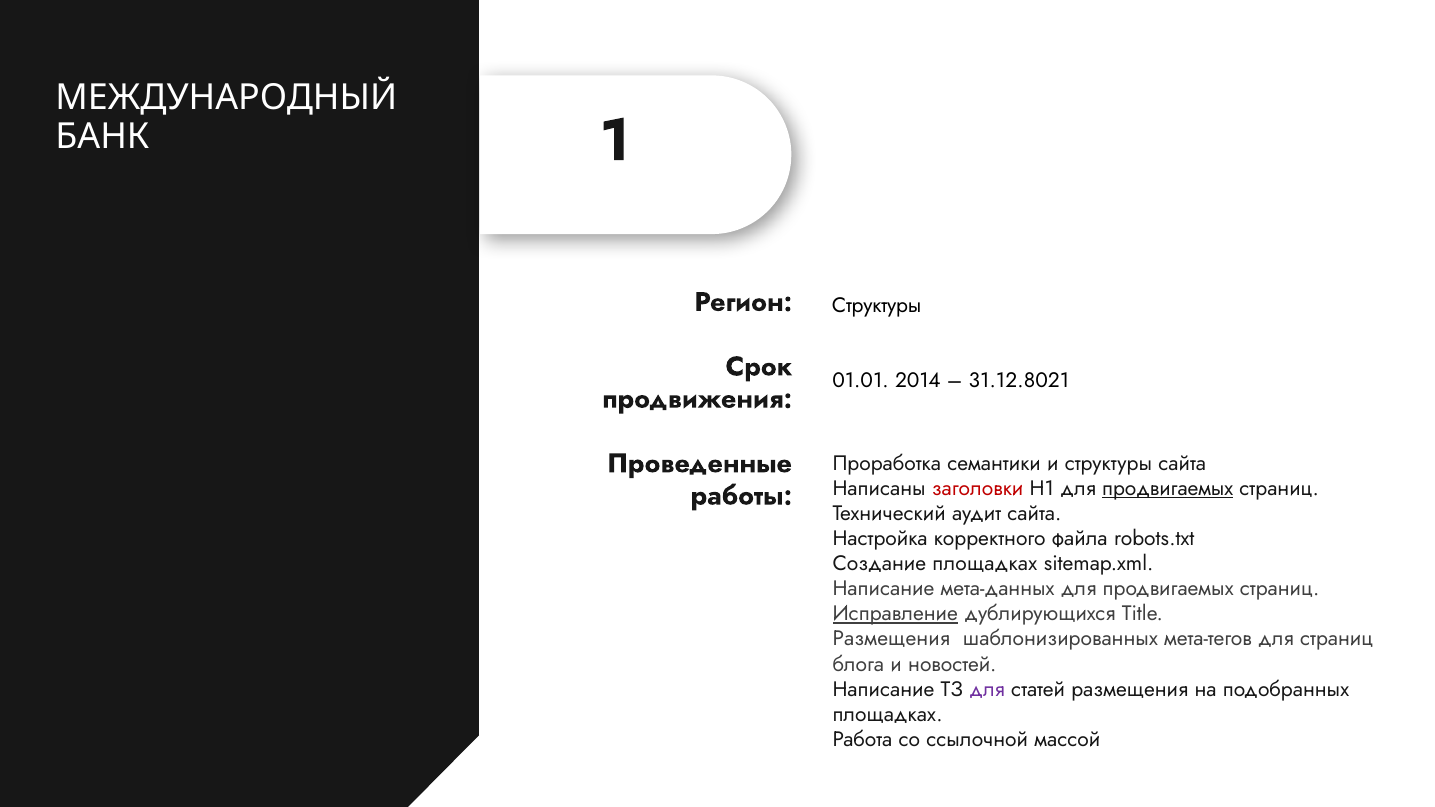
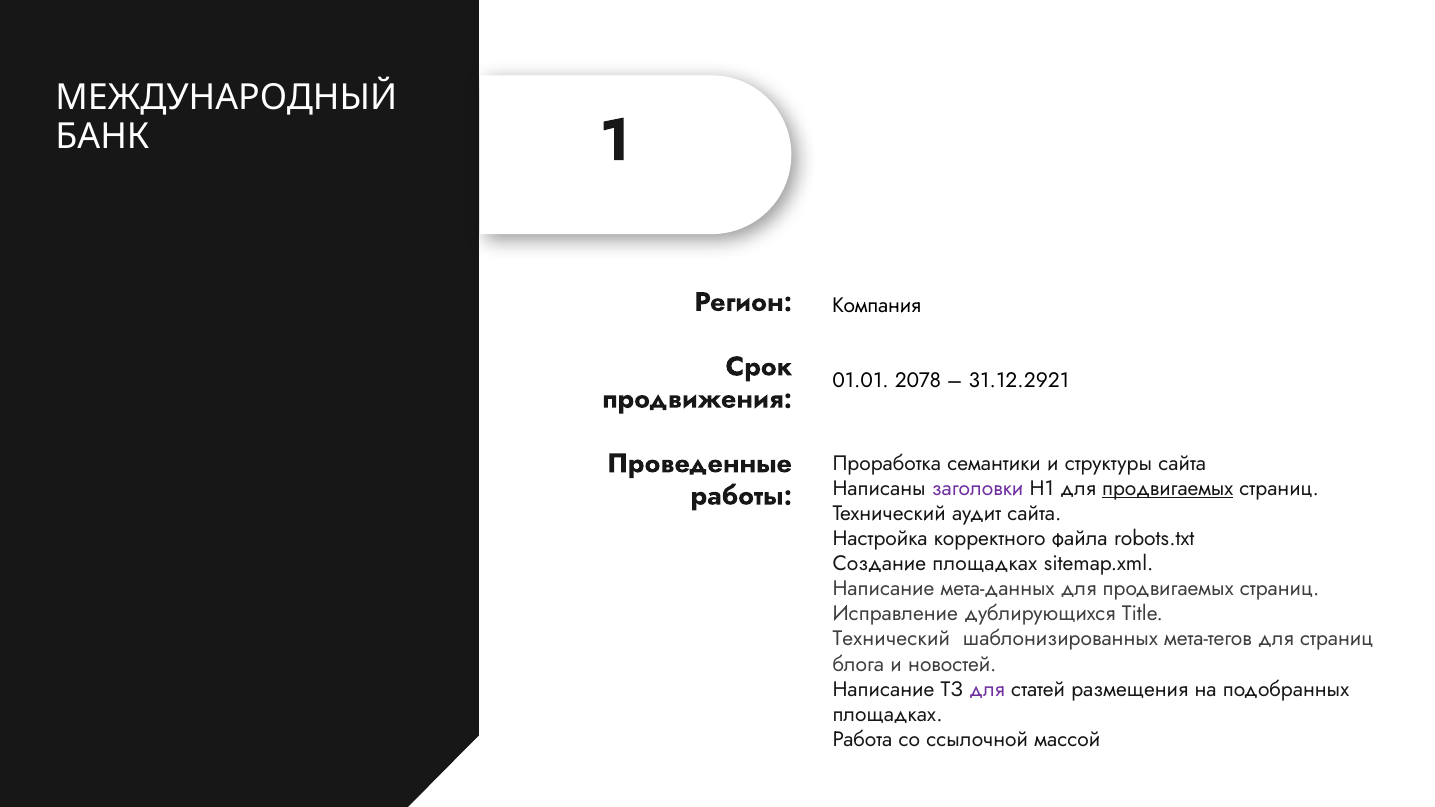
Структуры at (877, 305): Структуры -> Компания
2014: 2014 -> 2078
31.12.8021: 31.12.8021 -> 31.12.2921
заголовки colour: red -> purple
Исправление underline: present -> none
Размещения at (891, 639): Размещения -> Технический
